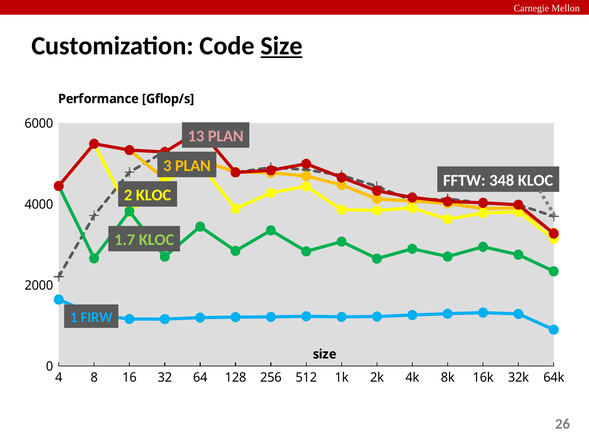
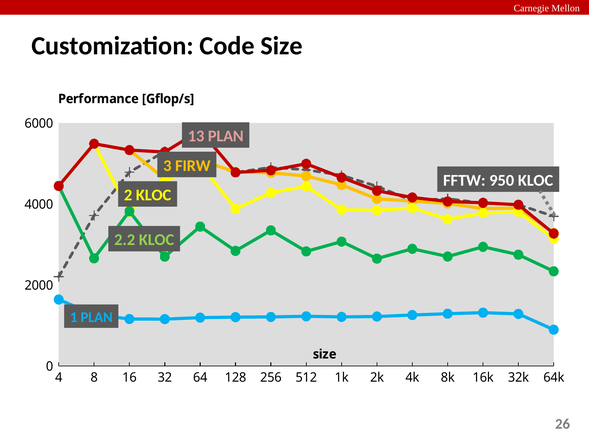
Size at (282, 46) underline: present -> none
3 PLAN: PLAN -> FIRW
348: 348 -> 950
1.7: 1.7 -> 2.2
1 FIRW: FIRW -> PLAN
